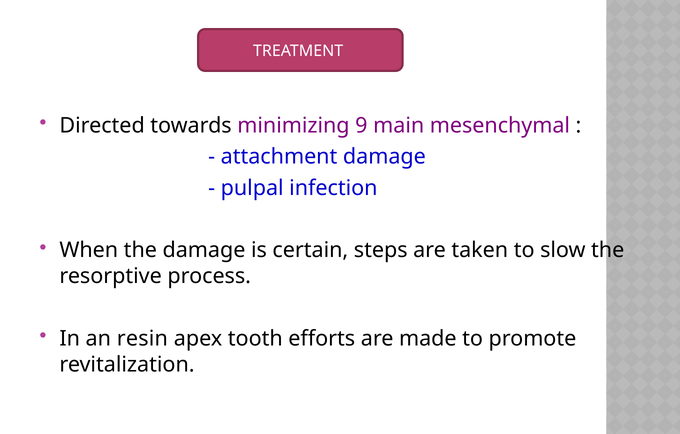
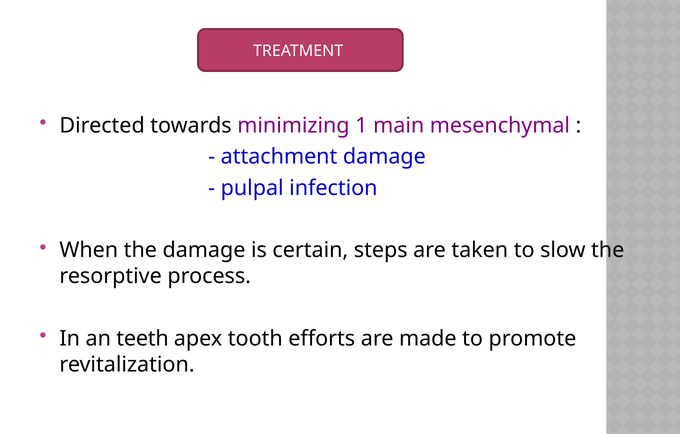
9: 9 -> 1
resin: resin -> teeth
